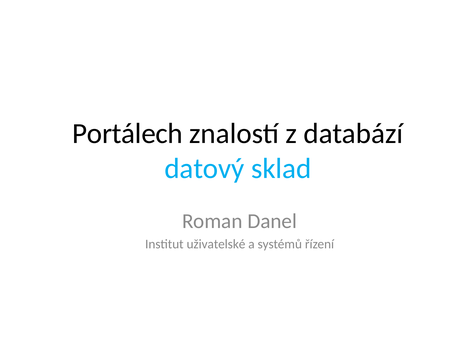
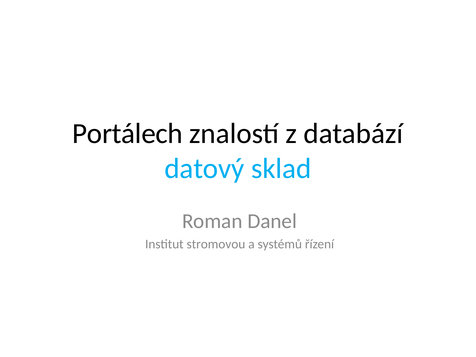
uživatelské: uživatelské -> stromovou
